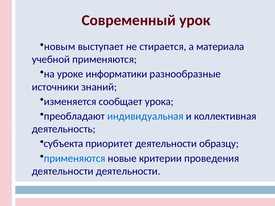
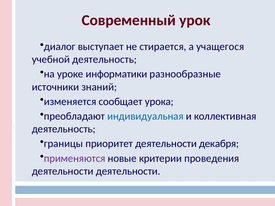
новым: новым -> диалог
материала: материала -> учащегося
учебной применяются: применяются -> деятельность
субъекта: субъекта -> границы
образцу: образцу -> декабря
применяются at (75, 158) colour: blue -> purple
